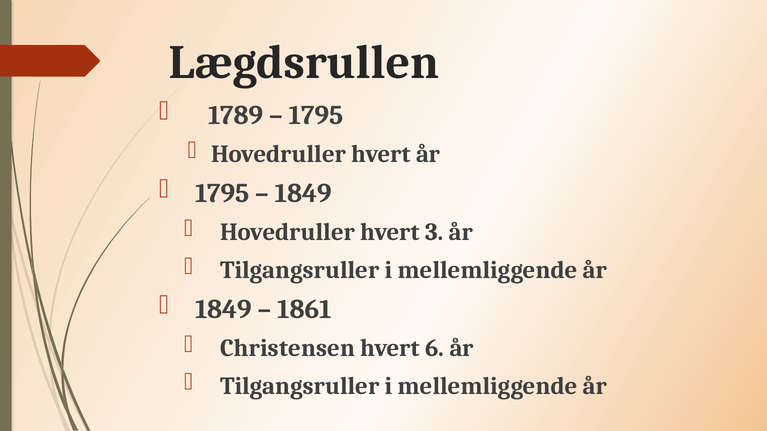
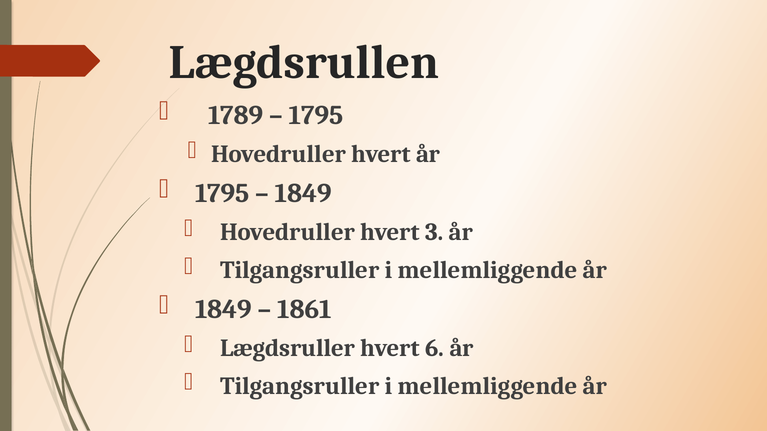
Christensen: Christensen -> Lægdsruller
